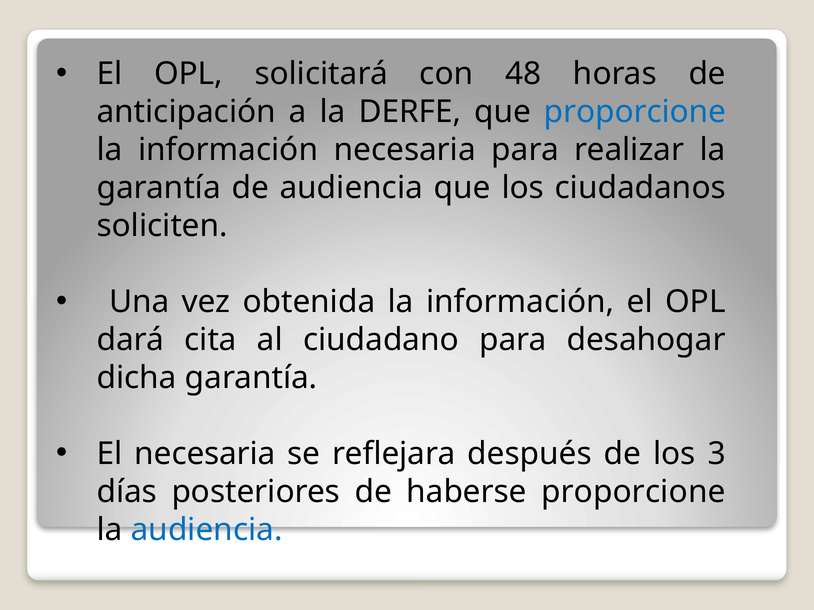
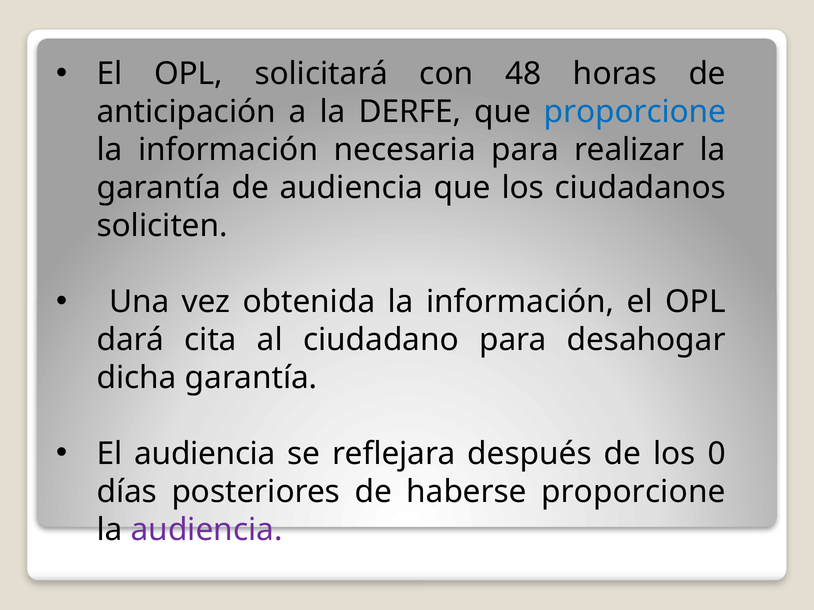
El necesaria: necesaria -> audiencia
3: 3 -> 0
audiencia at (207, 530) colour: blue -> purple
